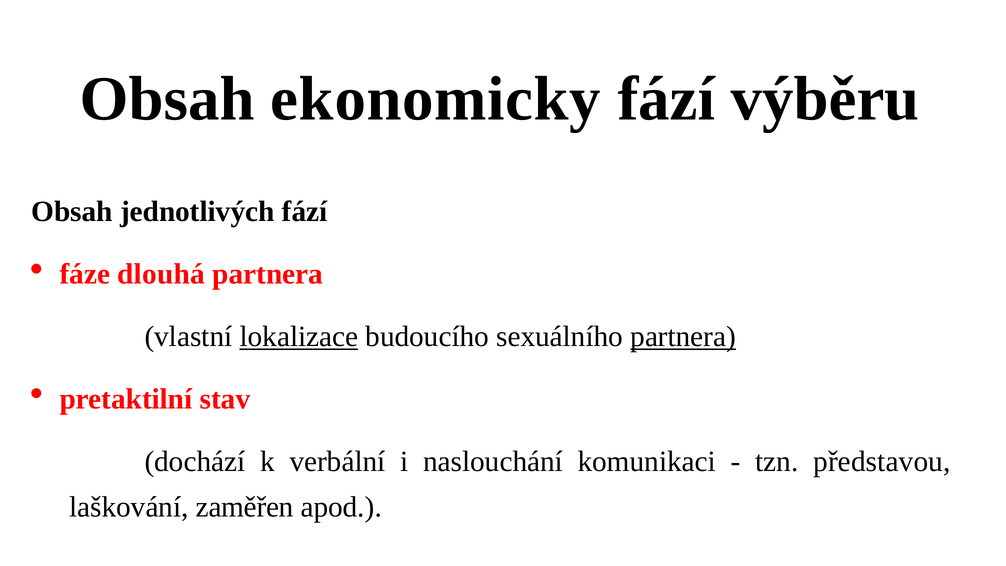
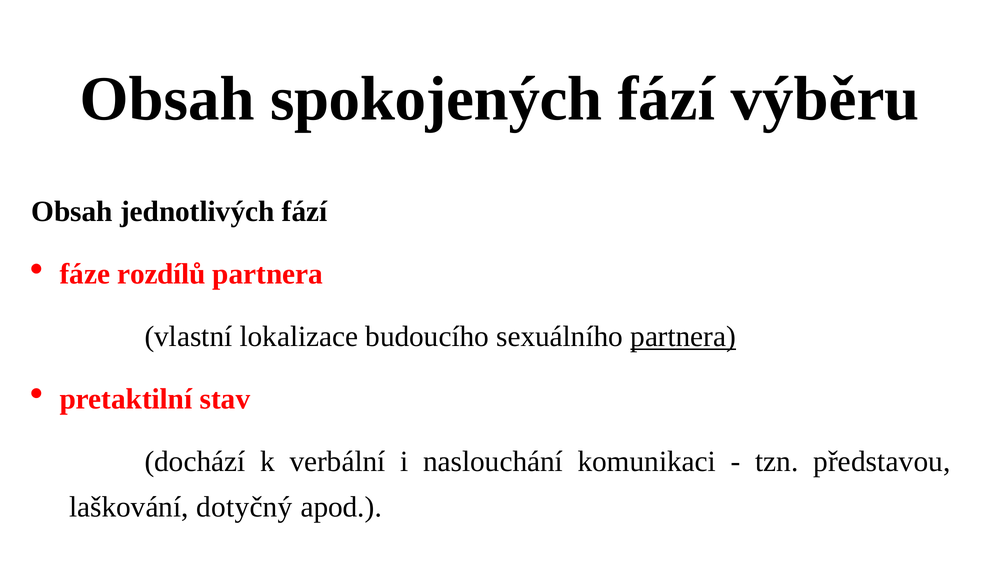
ekonomicky: ekonomicky -> spokojených
dlouhá: dlouhá -> rozdílů
lokalizace underline: present -> none
zaměřen: zaměřen -> dotyčný
